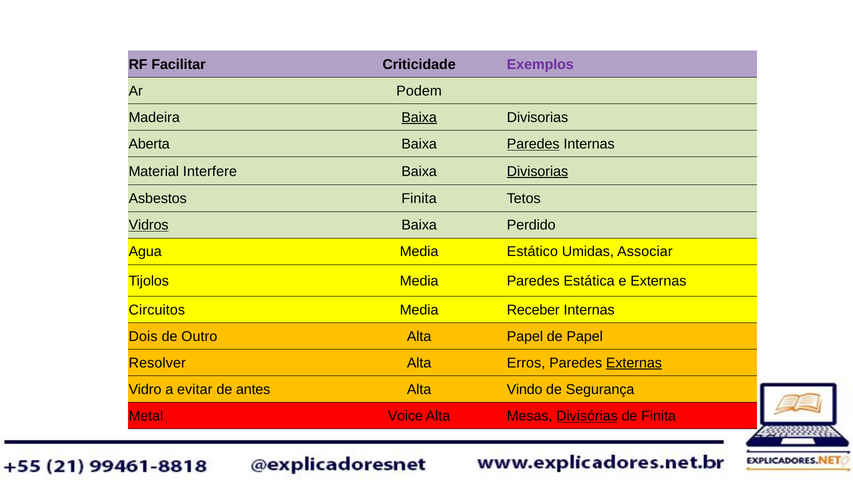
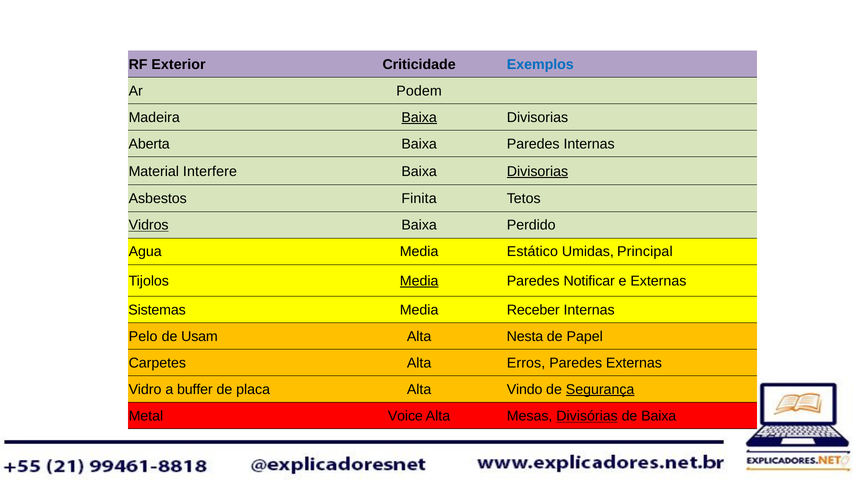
Facilitar: Facilitar -> Exterior
Exemplos colour: purple -> blue
Paredes at (533, 144) underline: present -> none
Associar: Associar -> Principal
Media at (419, 281) underline: none -> present
Estática: Estática -> Notificar
Circuitos: Circuitos -> Sistemas
Dois: Dois -> Pelo
Outro: Outro -> Usam
Alta Papel: Papel -> Nesta
Resolver: Resolver -> Carpetes
Externas at (634, 363) underline: present -> none
evitar: evitar -> buffer
antes: antes -> placa
Segurança underline: none -> present
de Finita: Finita -> Baixa
